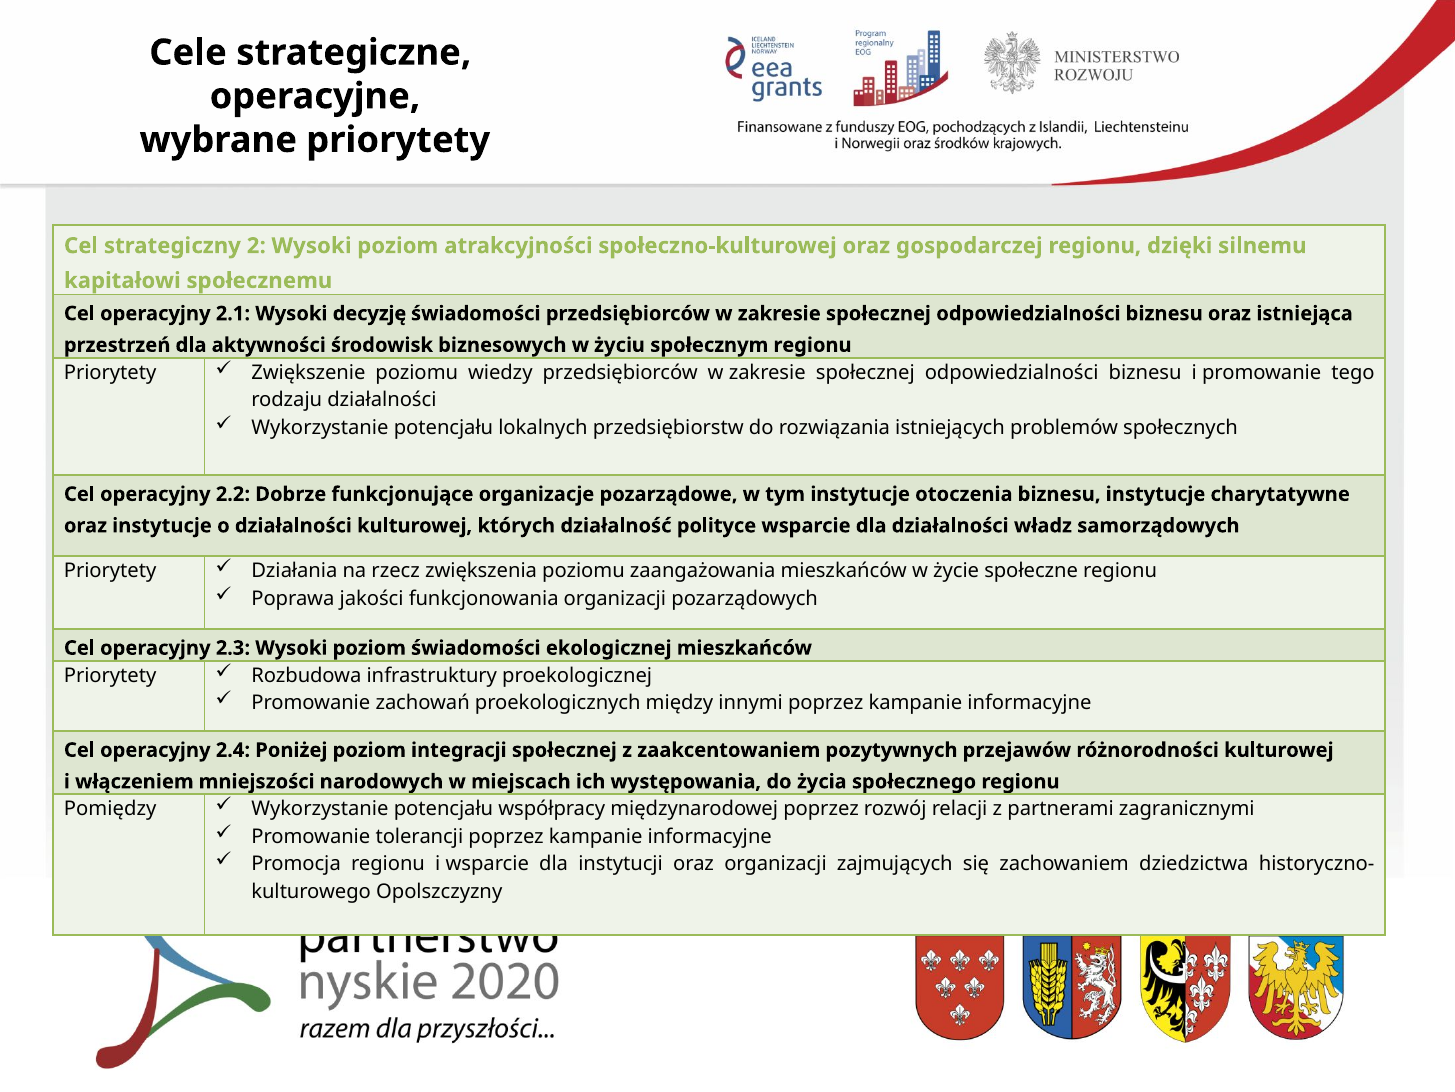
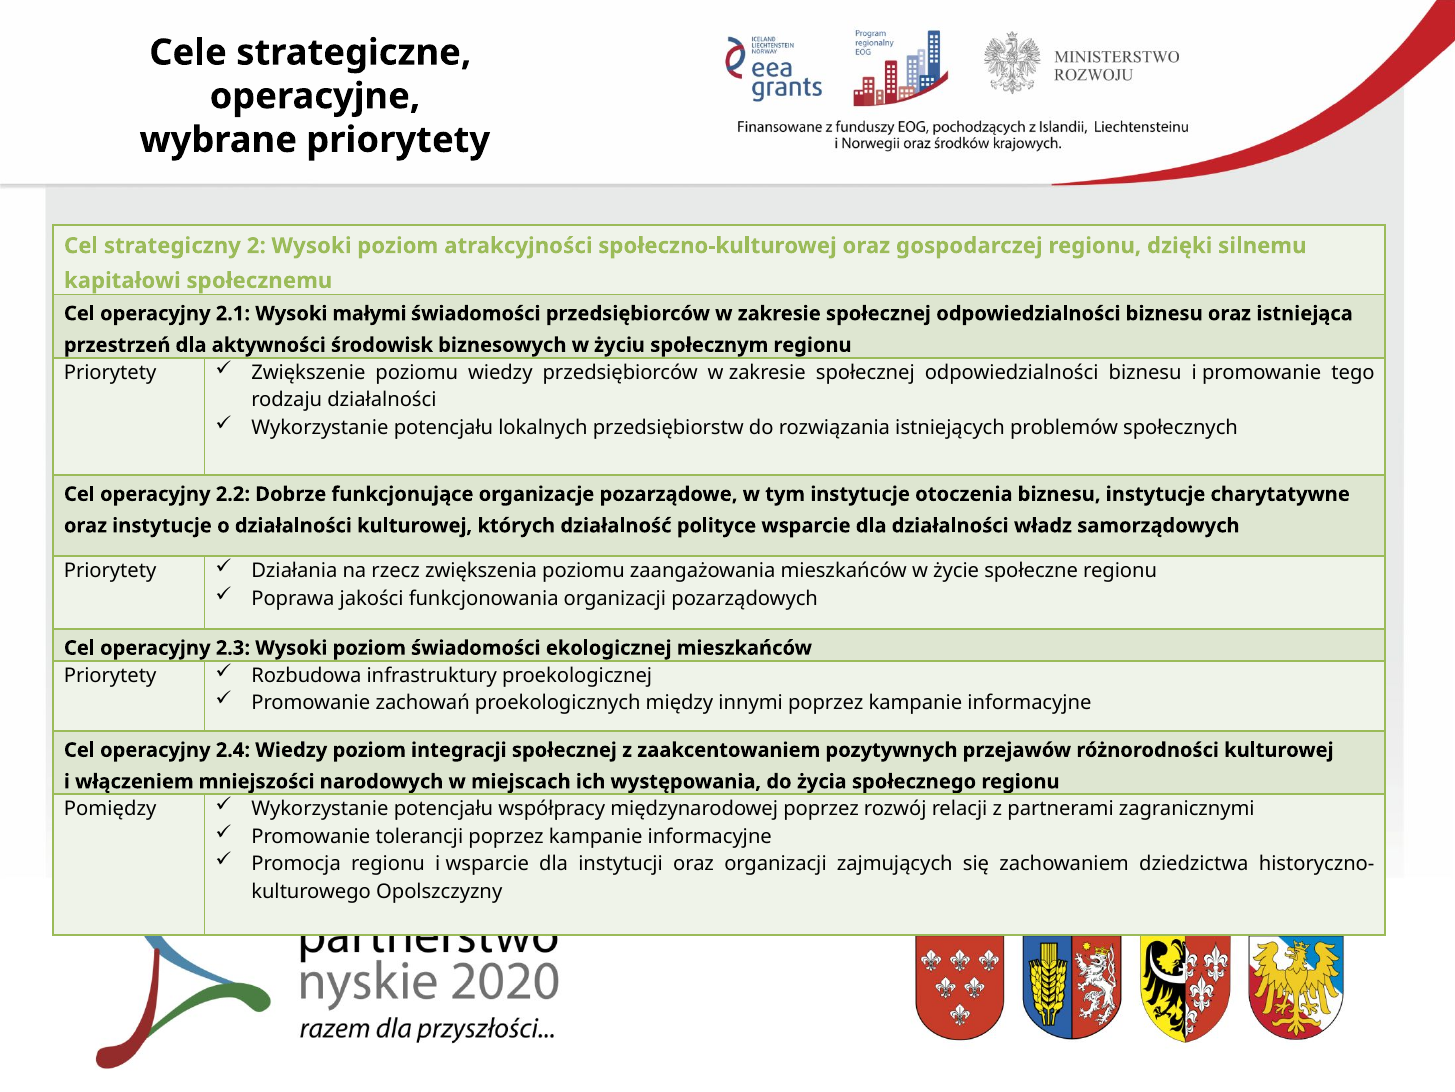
decyzję: decyzję -> małymi
2.4 Poniżej: Poniżej -> Wiedzy
